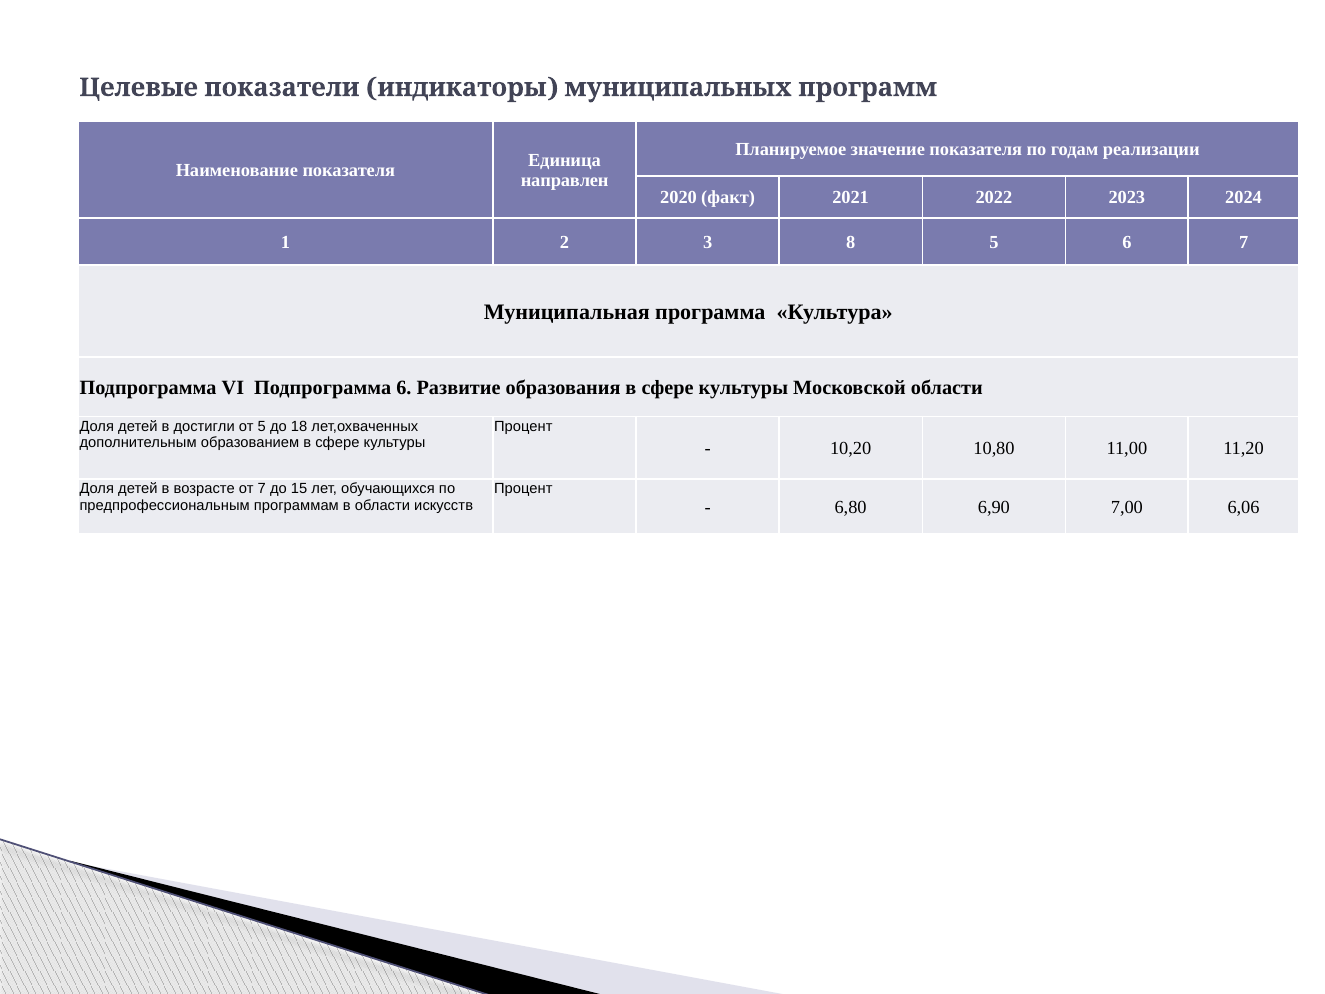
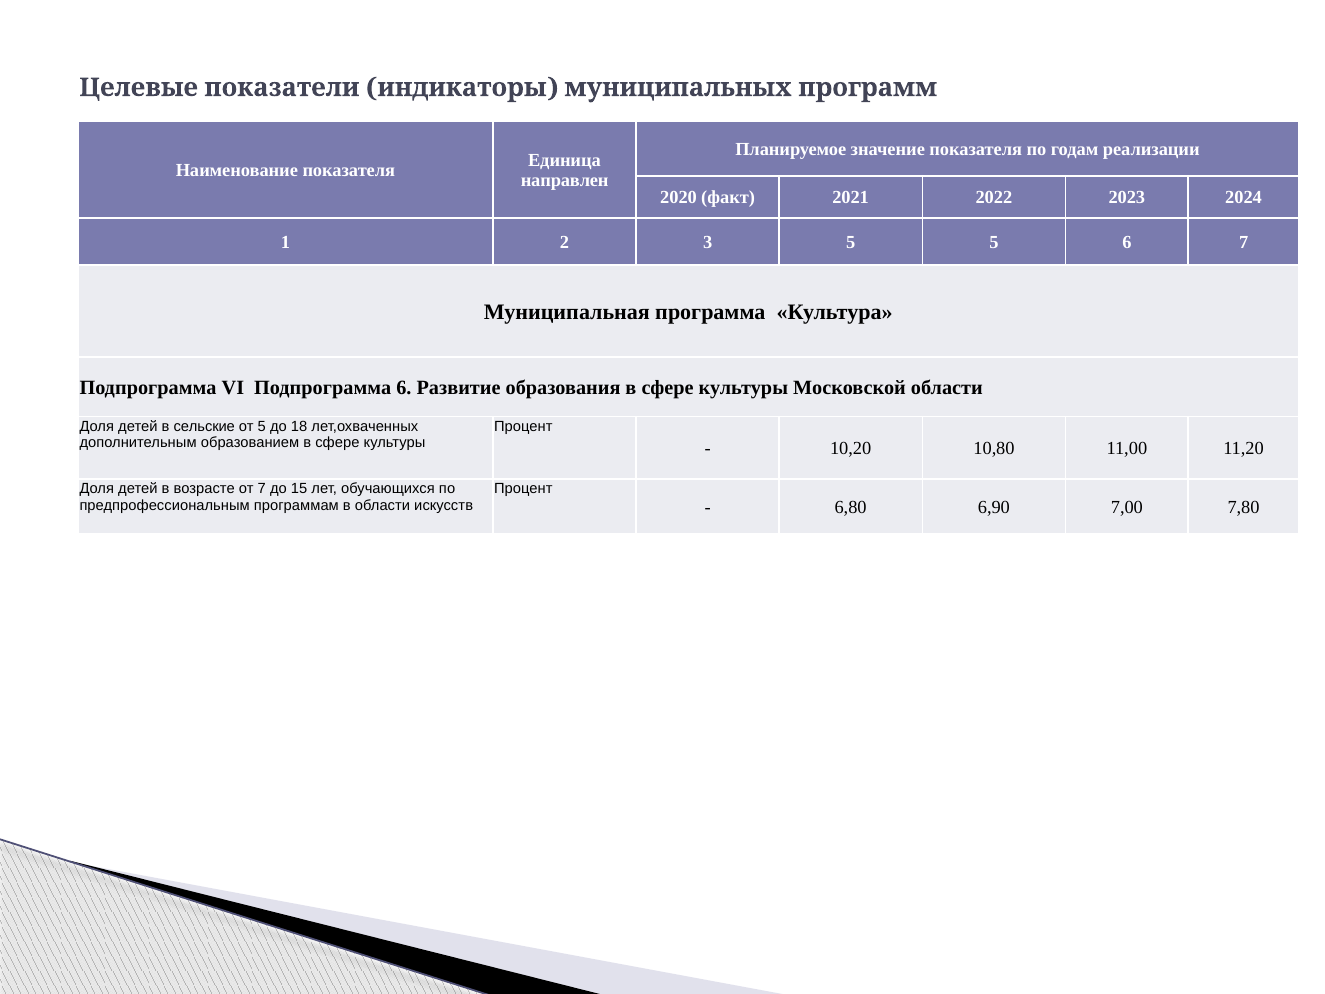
3 8: 8 -> 5
достигли: достигли -> сельские
6,06: 6,06 -> 7,80
